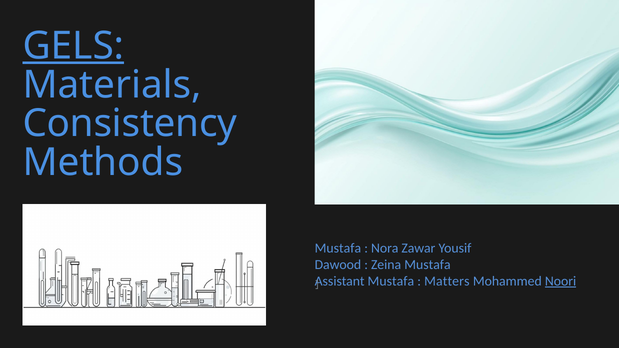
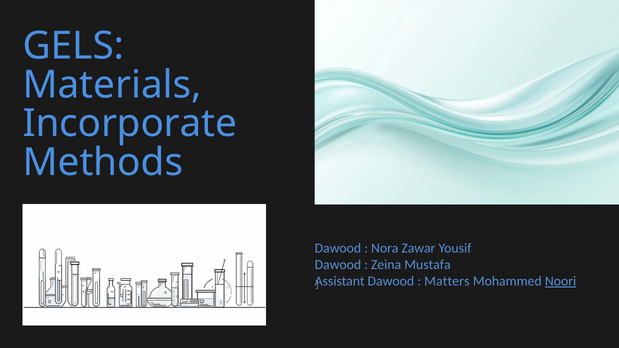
GELS underline: present -> none
Consistency: Consistency -> Incorporate
Mustafa at (338, 248): Mustafa -> Dawood
Mustafa at (391, 281): Mustafa -> Dawood
